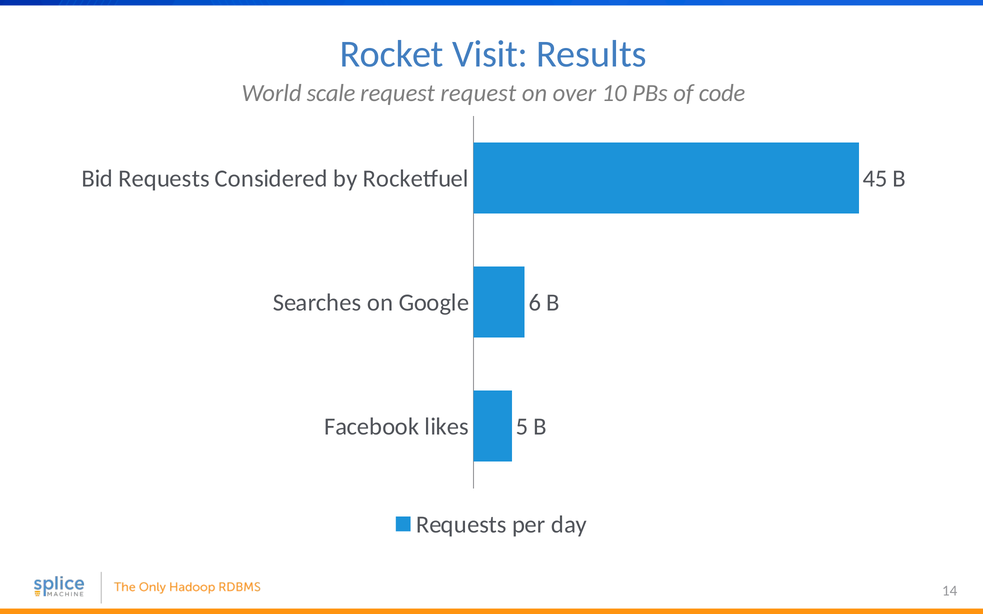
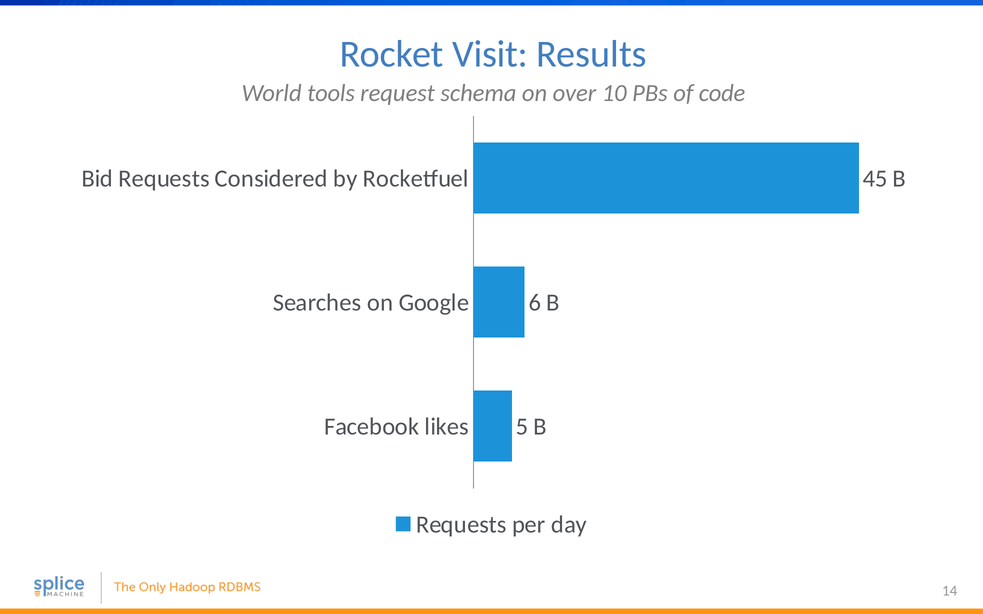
scale: scale -> tools
request request: request -> schema
